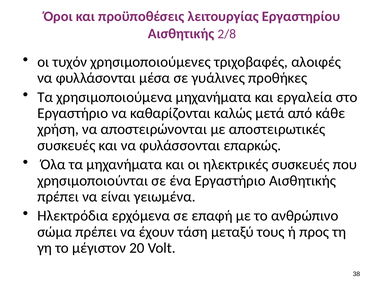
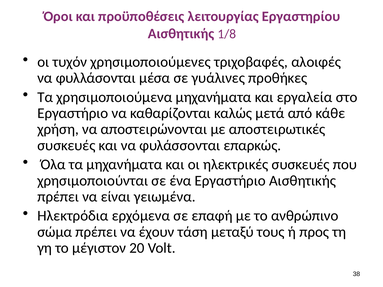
2/8: 2/8 -> 1/8
